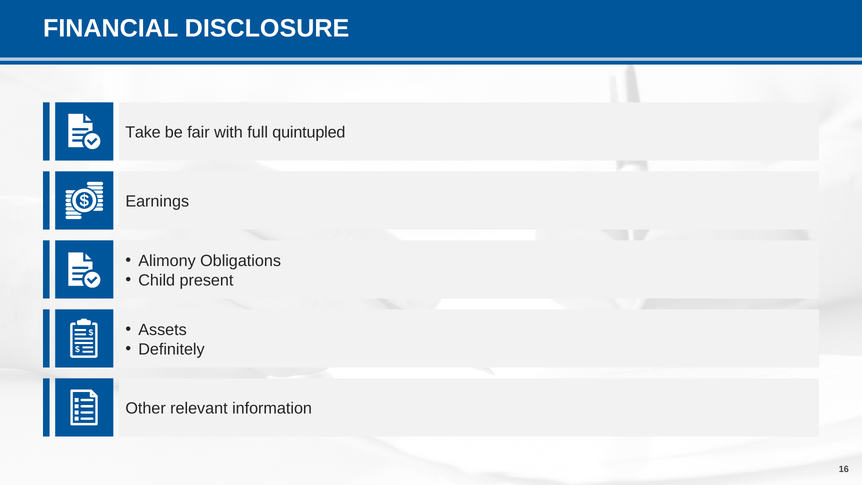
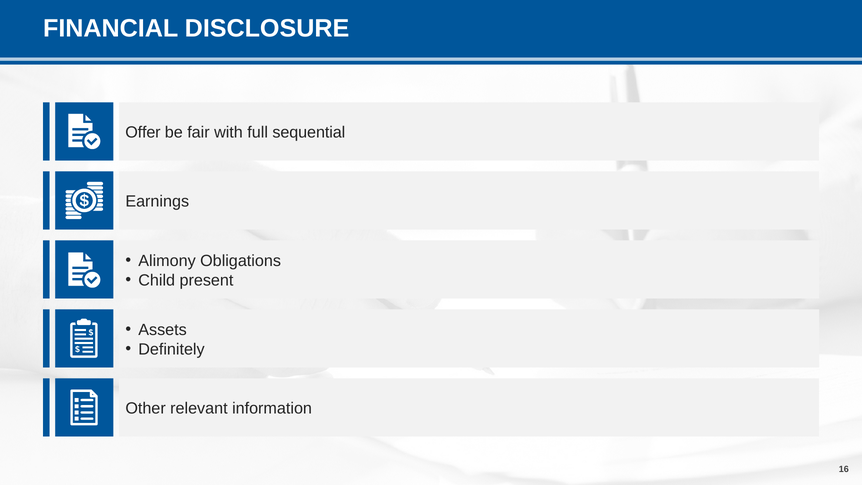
Take: Take -> Offer
quintupled: quintupled -> sequential
